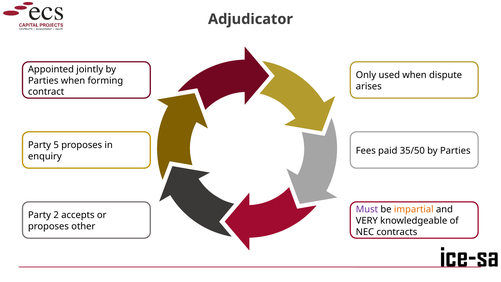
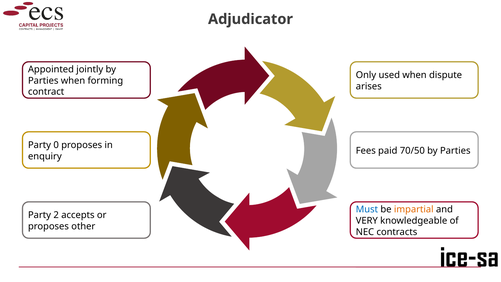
5: 5 -> 0
35/50: 35/50 -> 70/50
Must colour: purple -> blue
